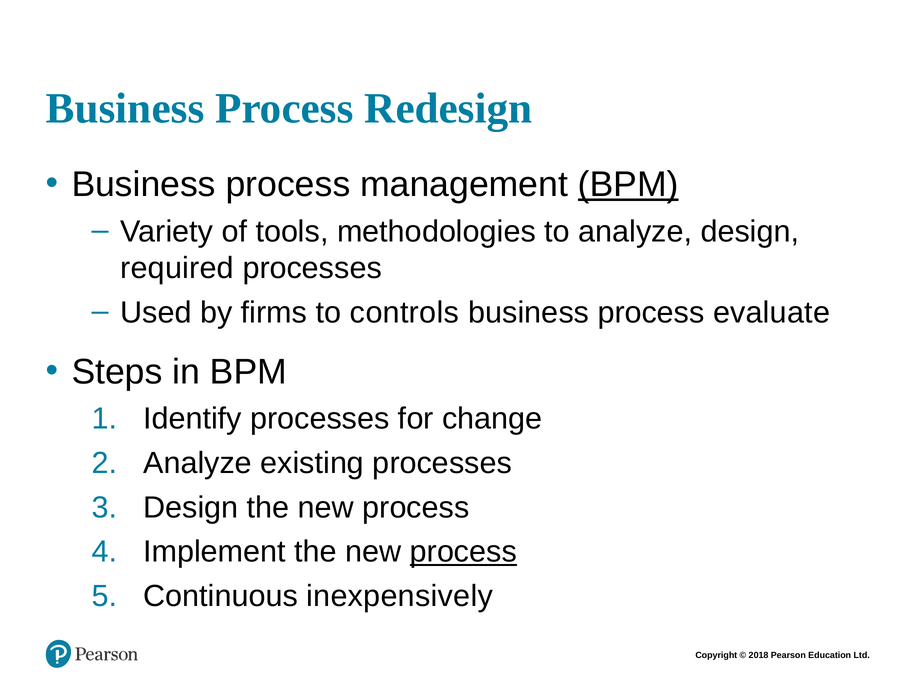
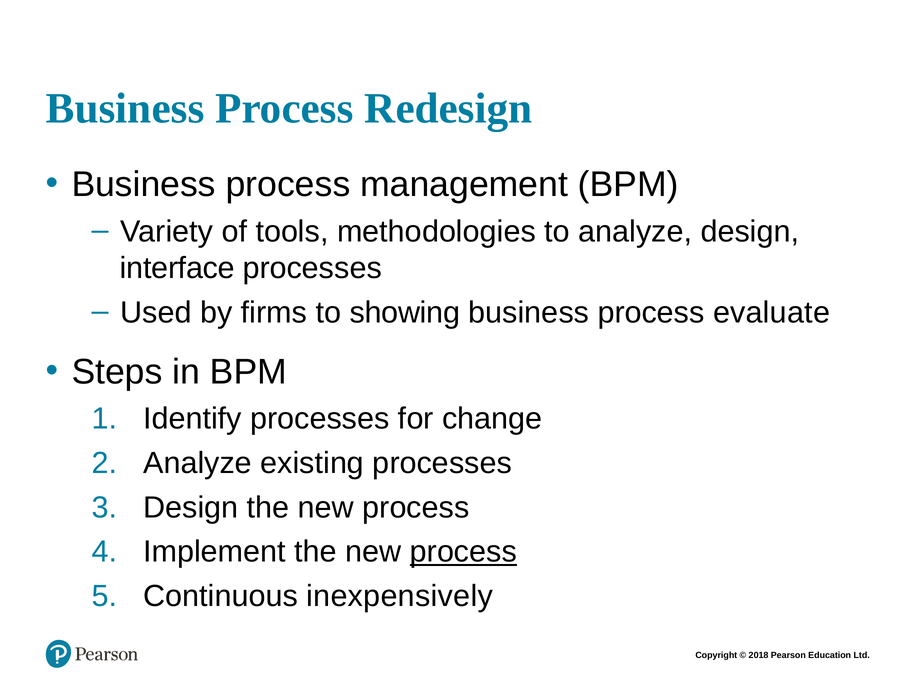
BPM at (628, 184) underline: present -> none
required: required -> interface
controls: controls -> showing
